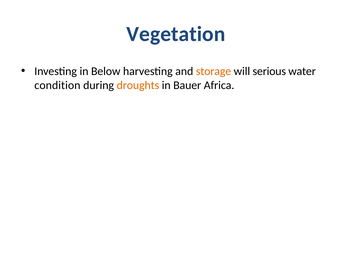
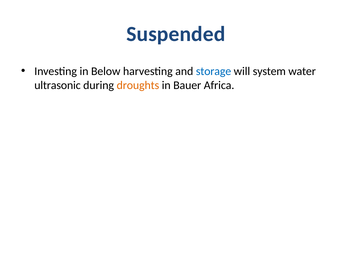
Vegetation: Vegetation -> Suspended
storage colour: orange -> blue
serious: serious -> system
condition: condition -> ultrasonic
